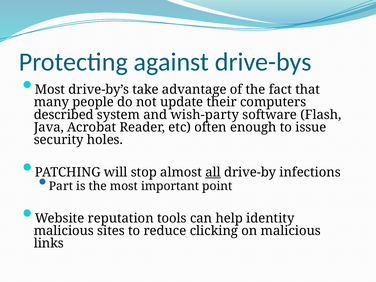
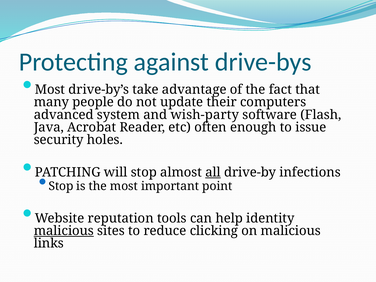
described: described -> advanced
Part at (61, 186): Part -> Stop
malicious at (64, 231) underline: none -> present
